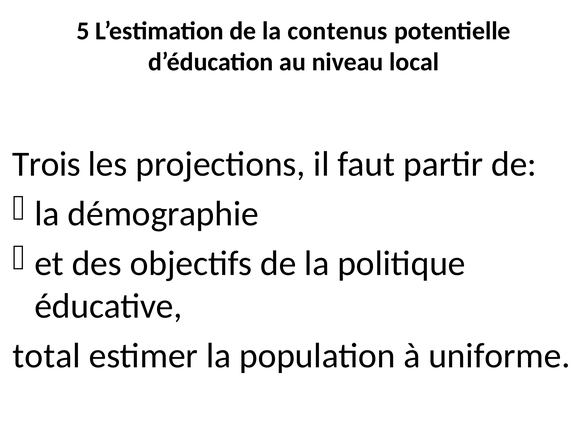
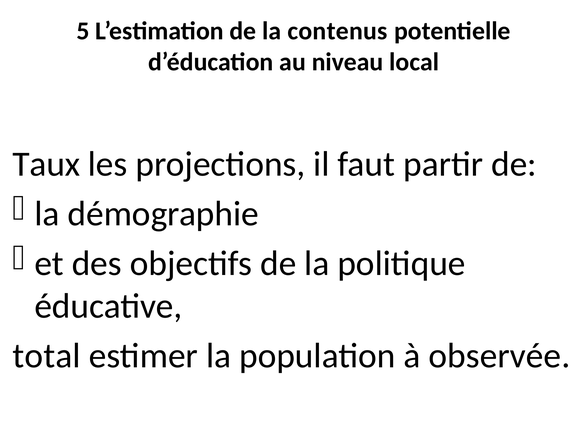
Trois: Trois -> Taux
uniforme: uniforme -> observée
